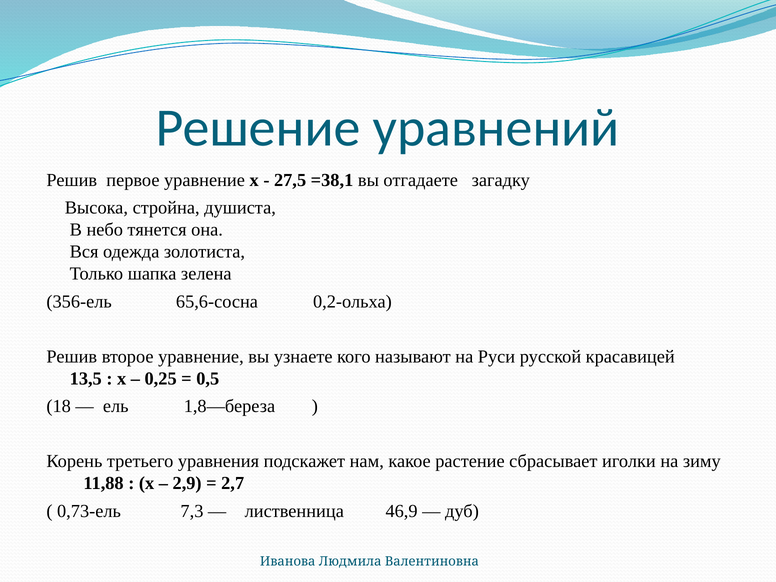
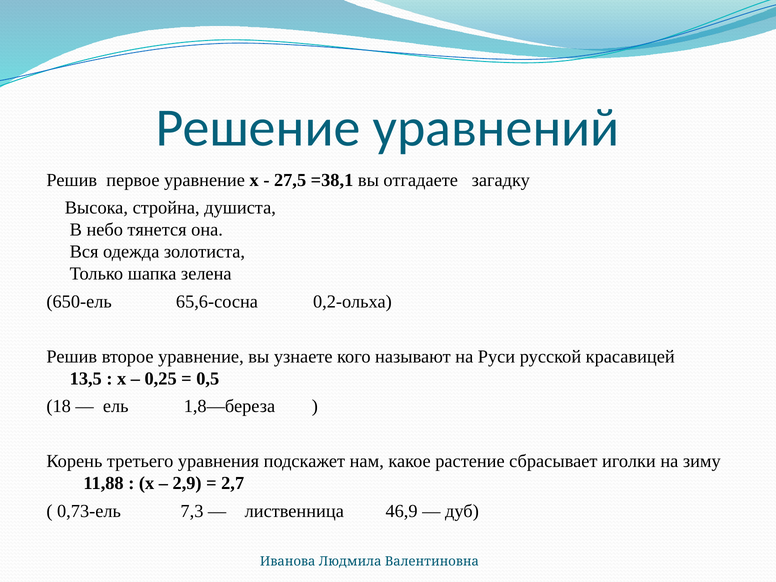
356-ель: 356-ель -> 650-ель
